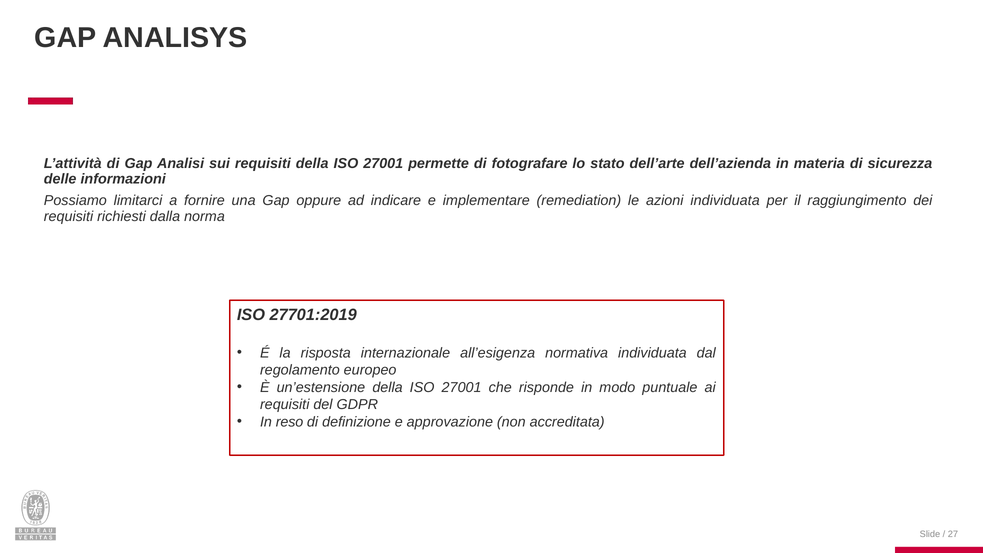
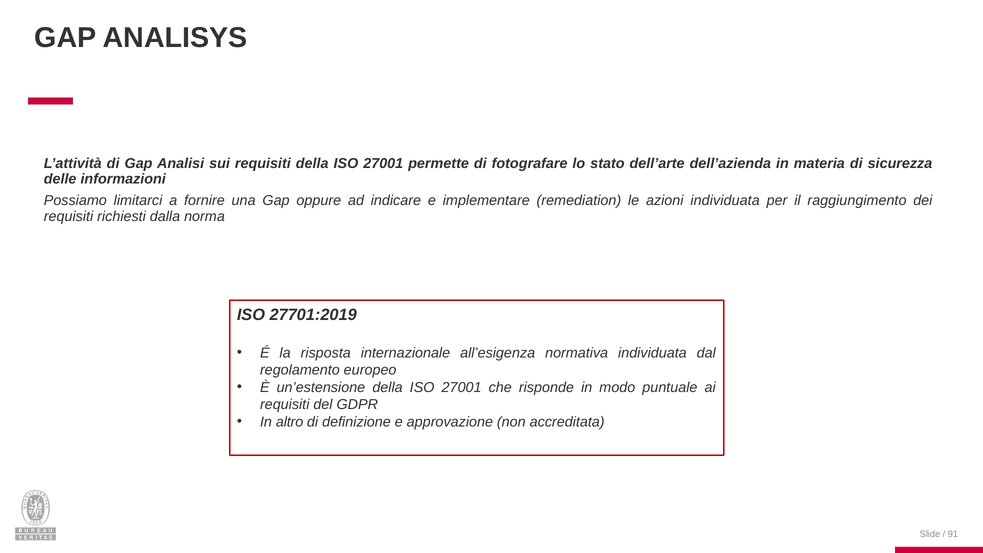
reso: reso -> altro
27: 27 -> 91
